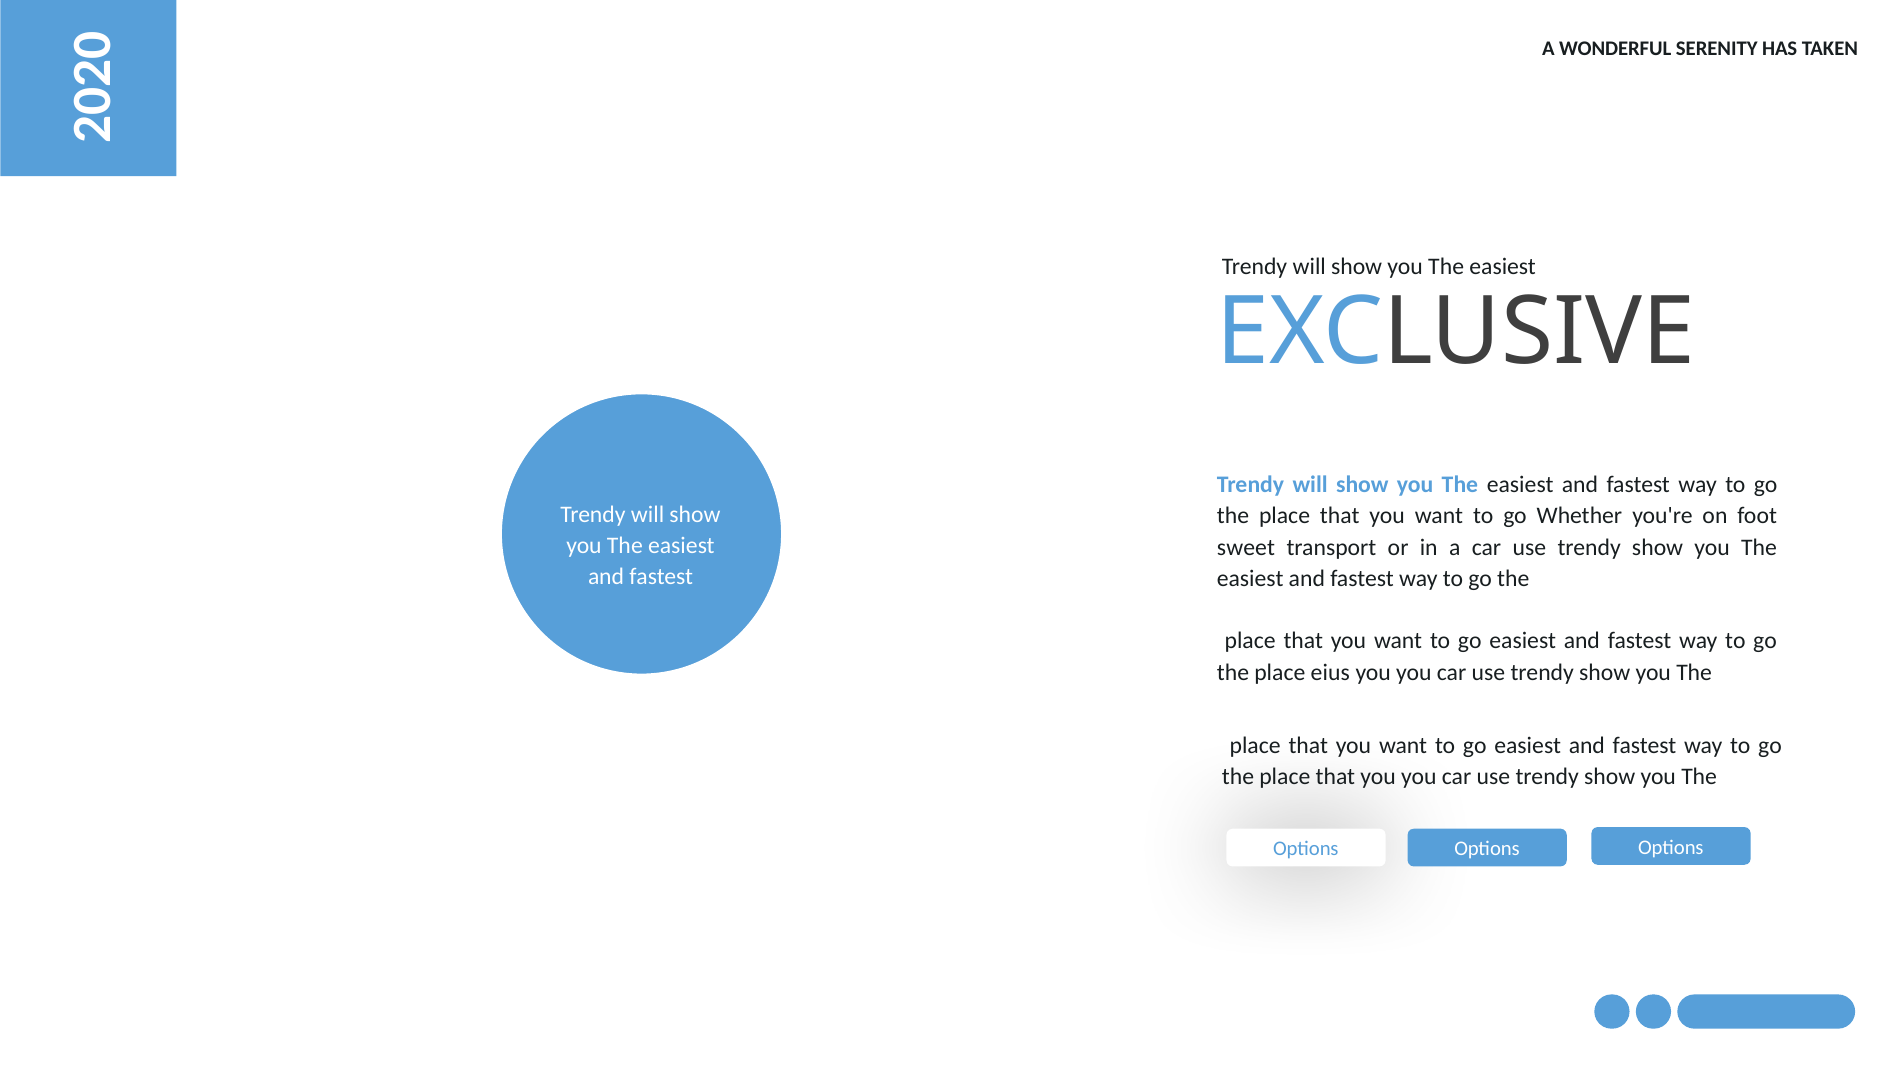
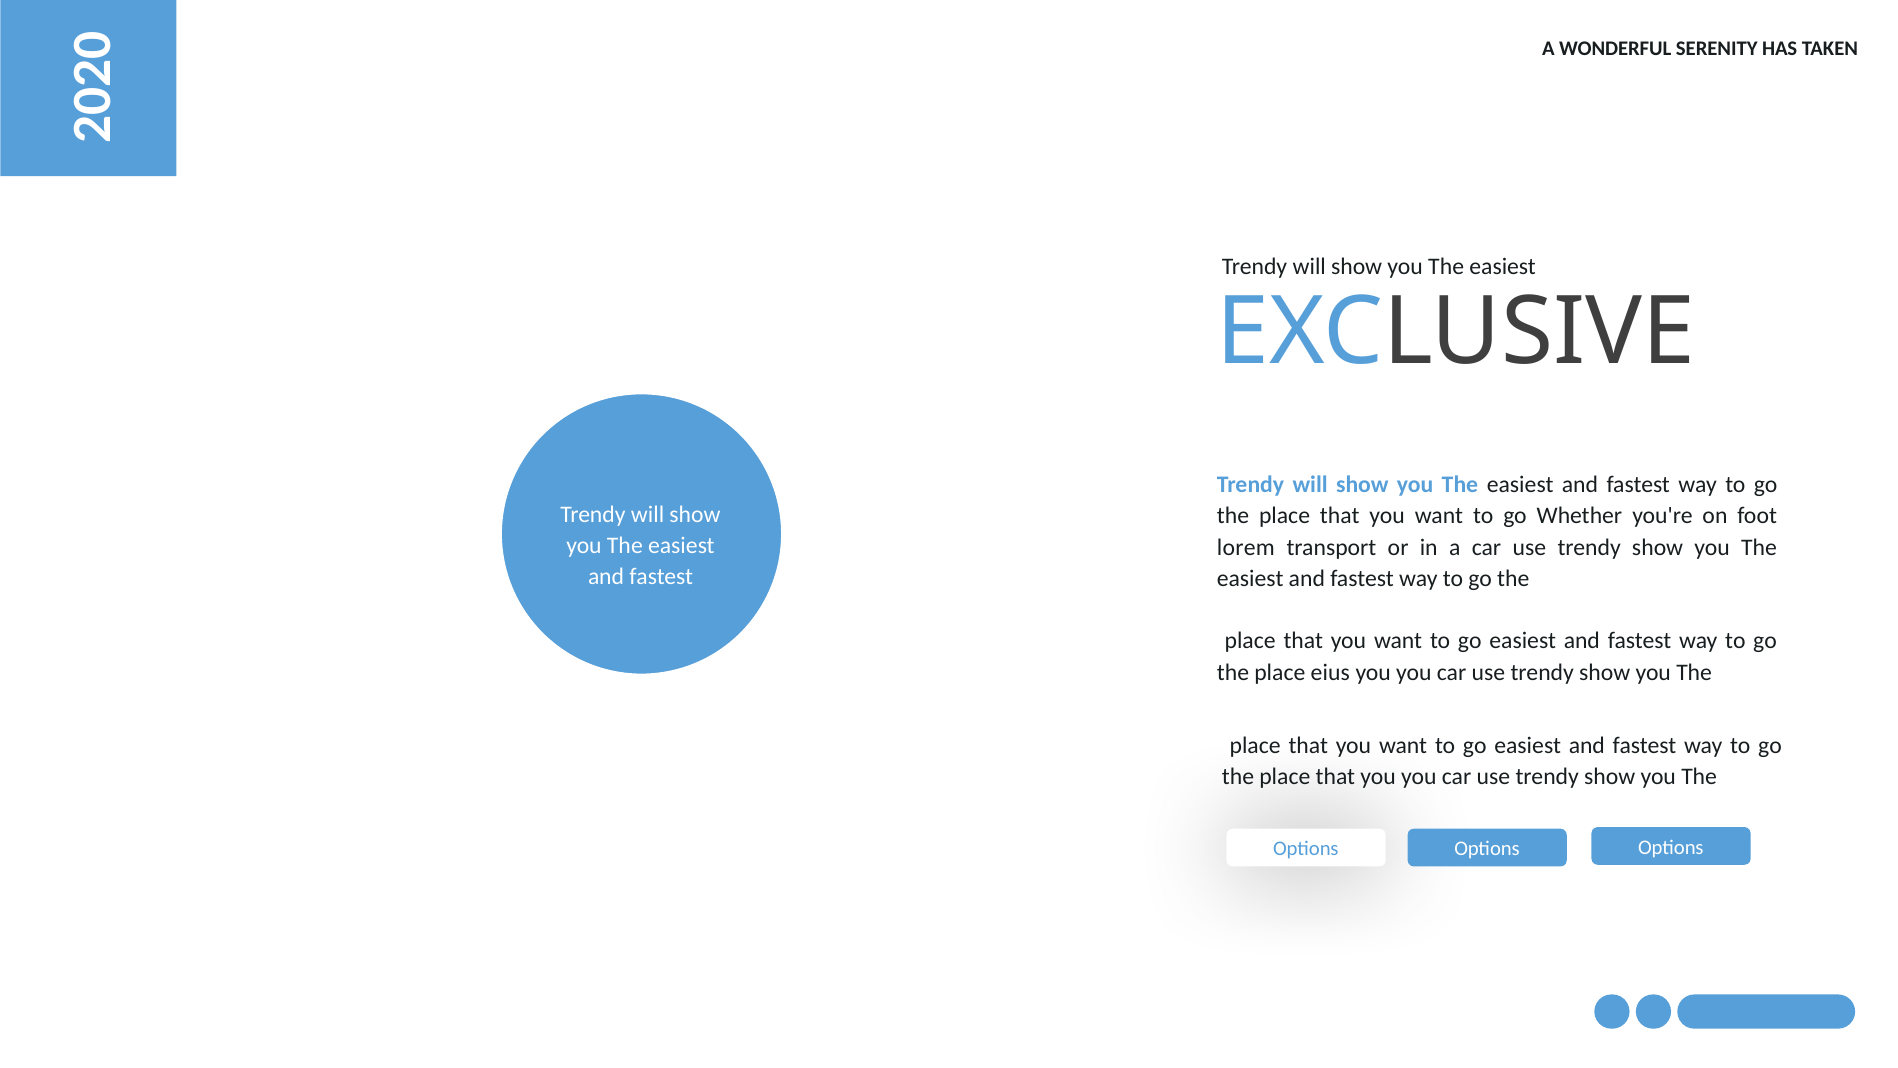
sweet: sweet -> lorem
